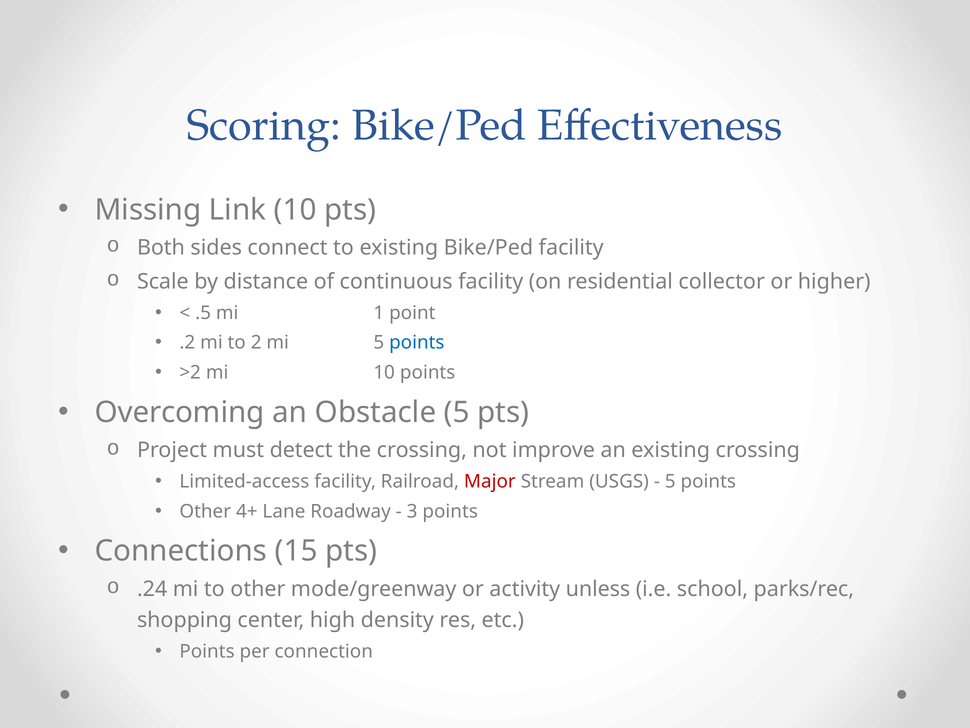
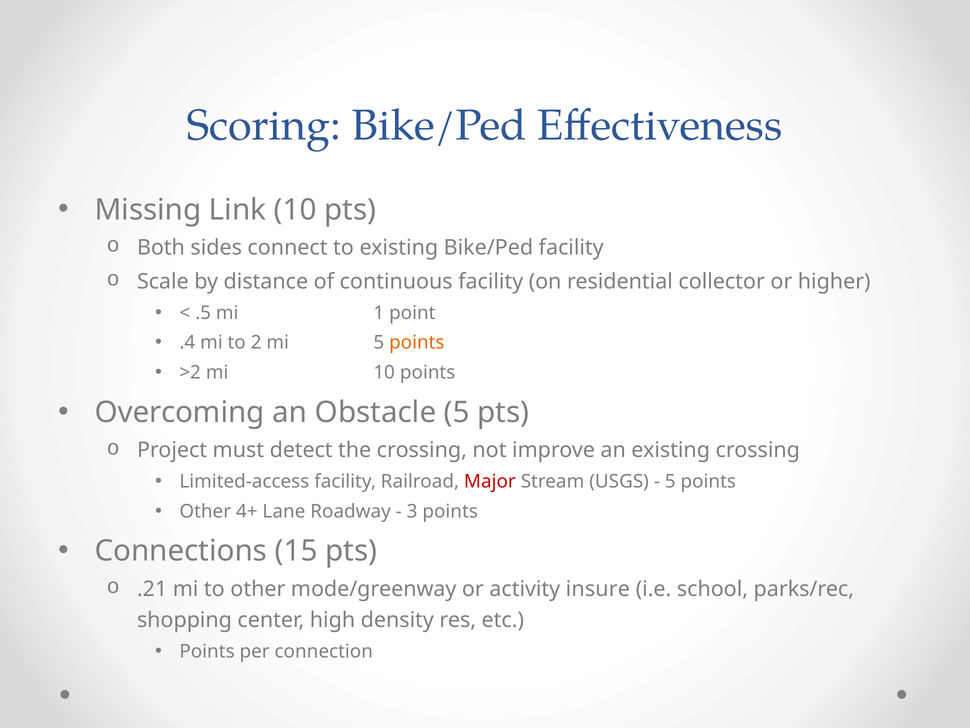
.2: .2 -> .4
points at (417, 342) colour: blue -> orange
.24: .24 -> .21
unless: unless -> insure
